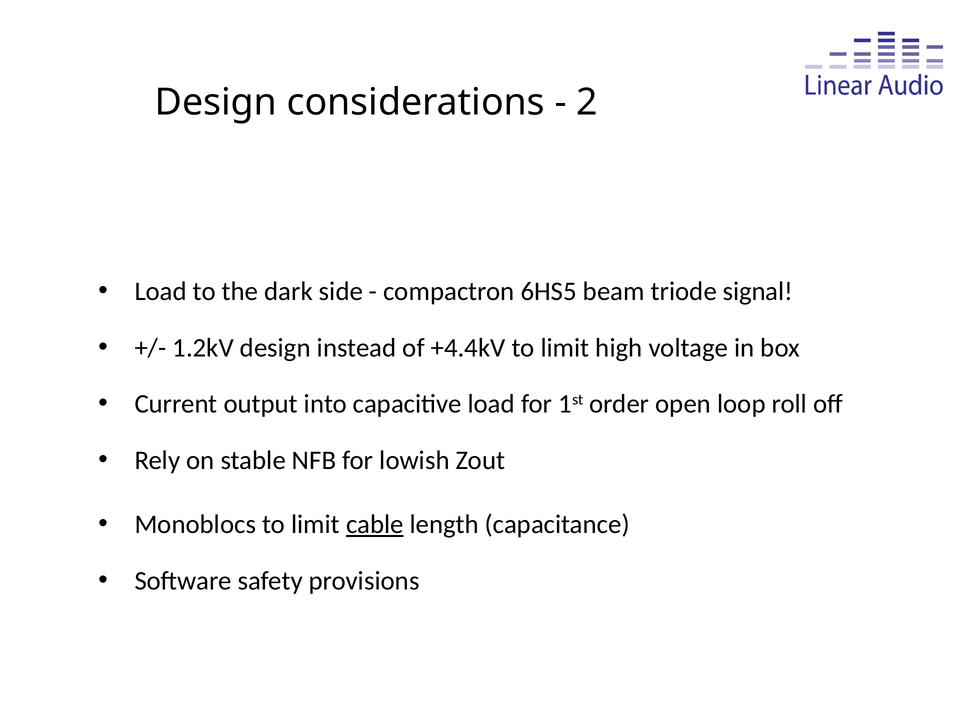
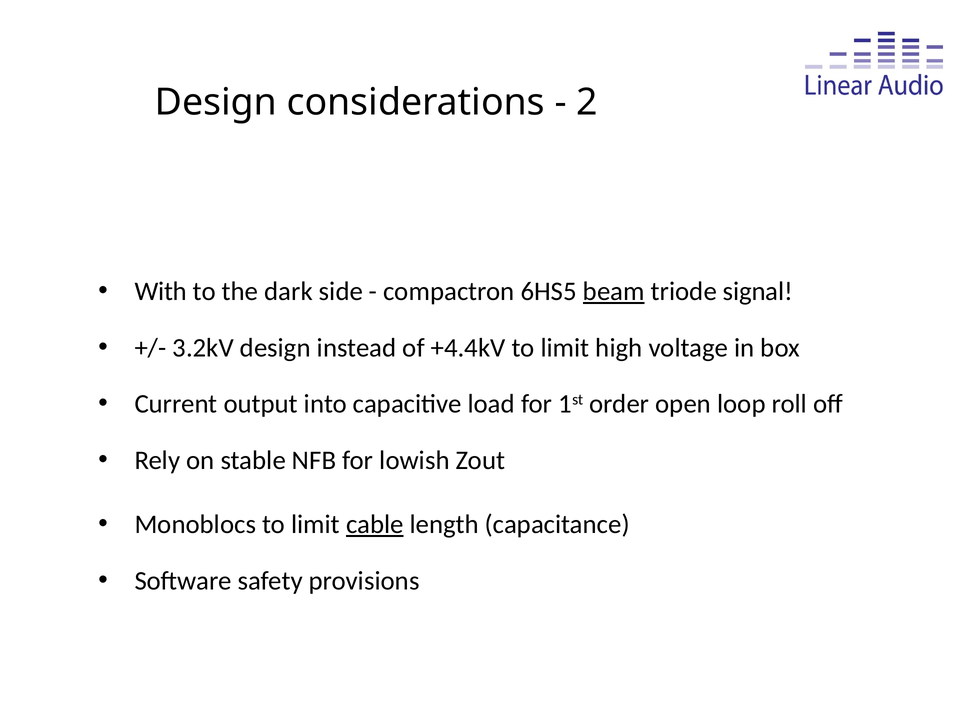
Load at (161, 292): Load -> With
beam underline: none -> present
1.2kV: 1.2kV -> 3.2kV
